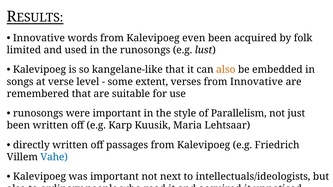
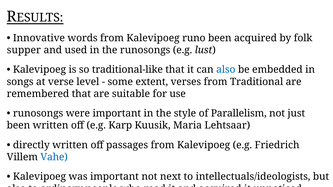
even: even -> runo
limited: limited -> supper
kangelane-like: kangelane-like -> traditional-like
also at (226, 70) colour: orange -> blue
from Innovative: Innovative -> Traditional
